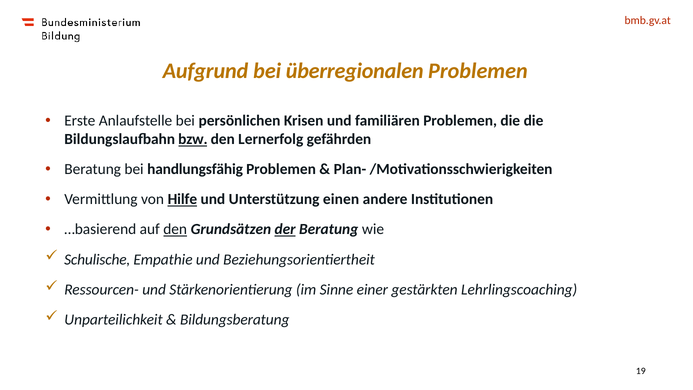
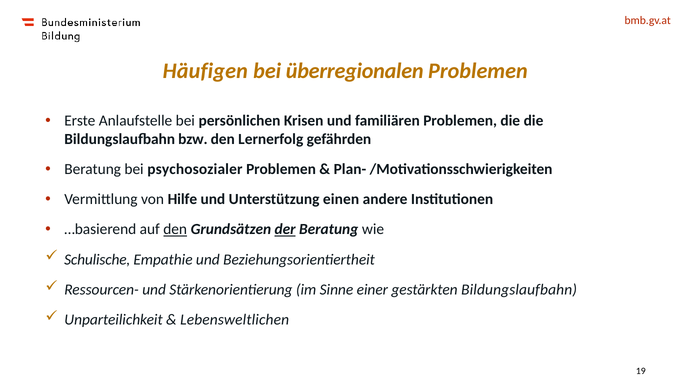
Aufgrund: Aufgrund -> Häufigen
bzw underline: present -> none
handlungsfähig: handlungsfähig -> psychosozialer
Hilfe underline: present -> none
gestärkten Lehrlingscoaching: Lehrlingscoaching -> Bildungslaufbahn
Bildungsberatung: Bildungsberatung -> Lebensweltlichen
